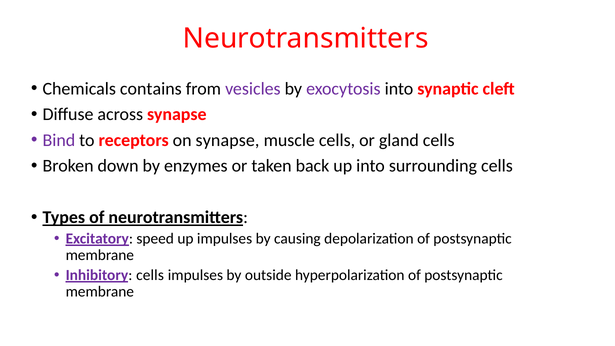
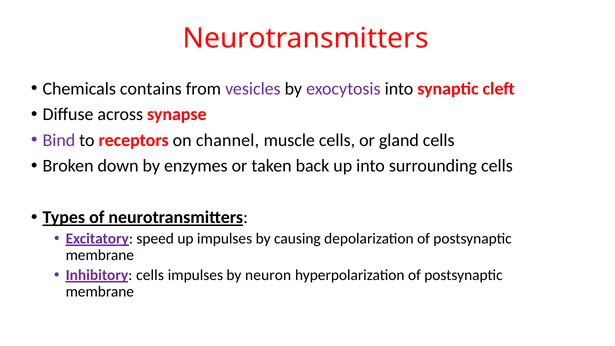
on synapse: synapse -> channel
outside: outside -> neuron
